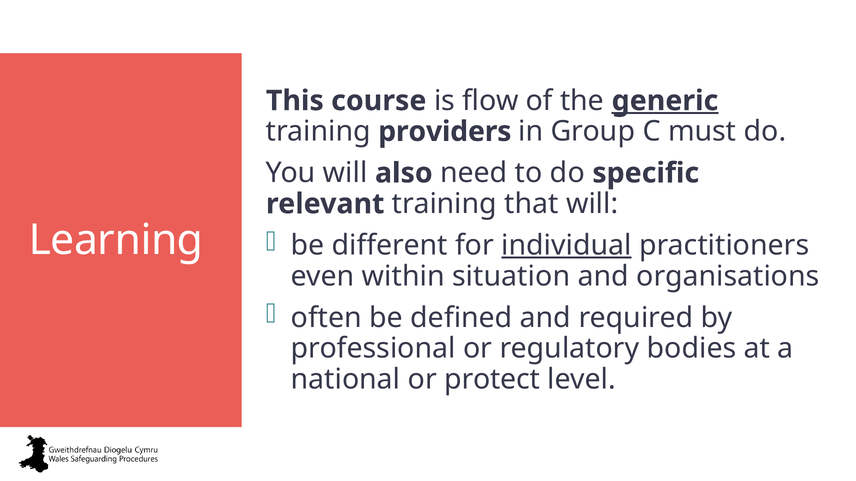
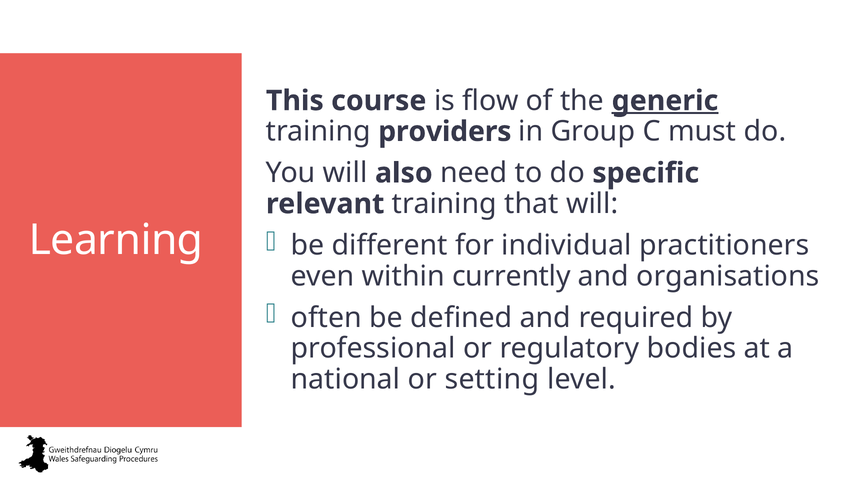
individual underline: present -> none
situation: situation -> currently
protect: protect -> setting
